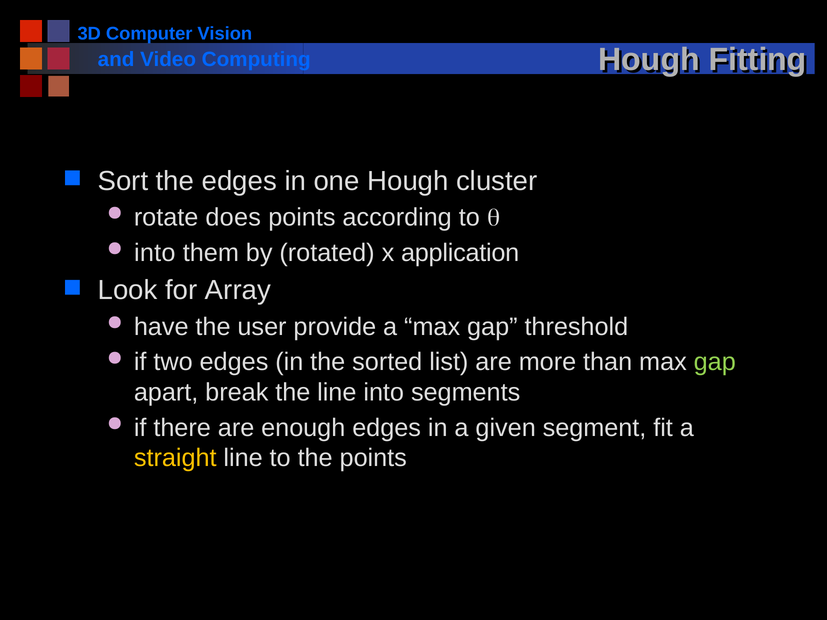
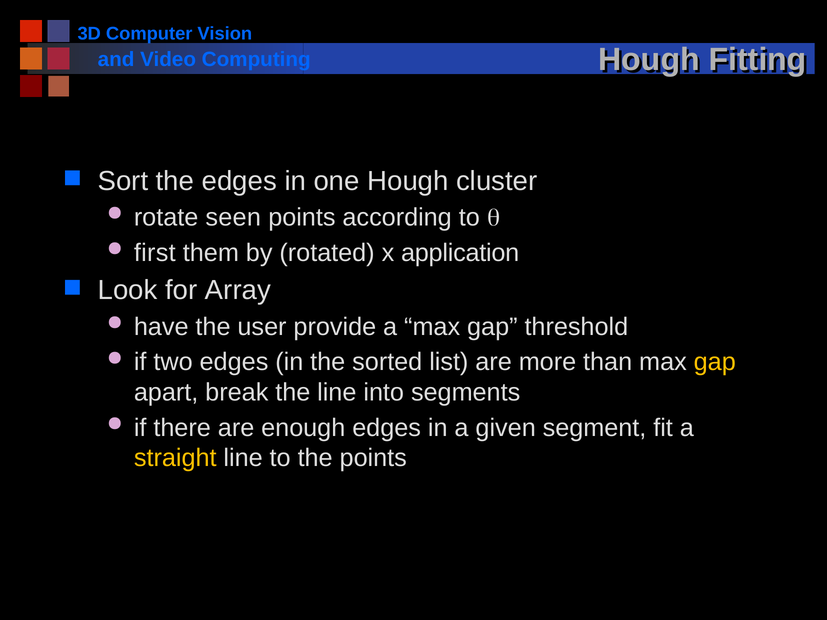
does: does -> seen
into at (155, 253): into -> first
gap at (715, 362) colour: light green -> yellow
